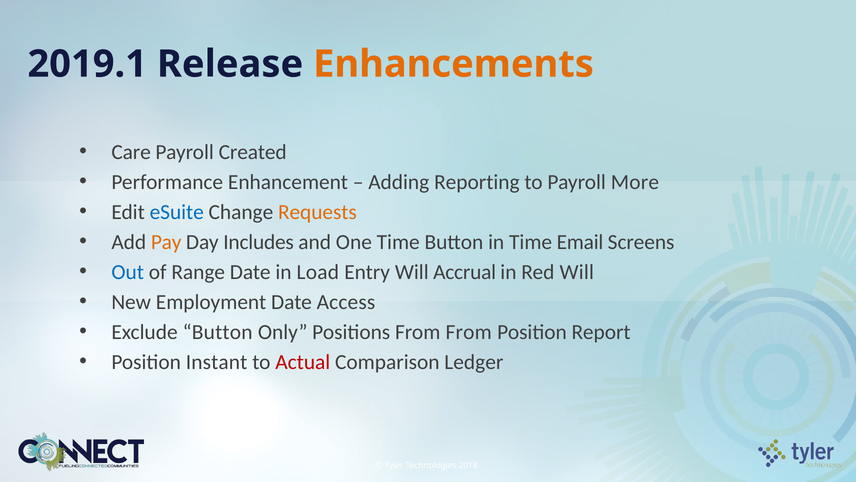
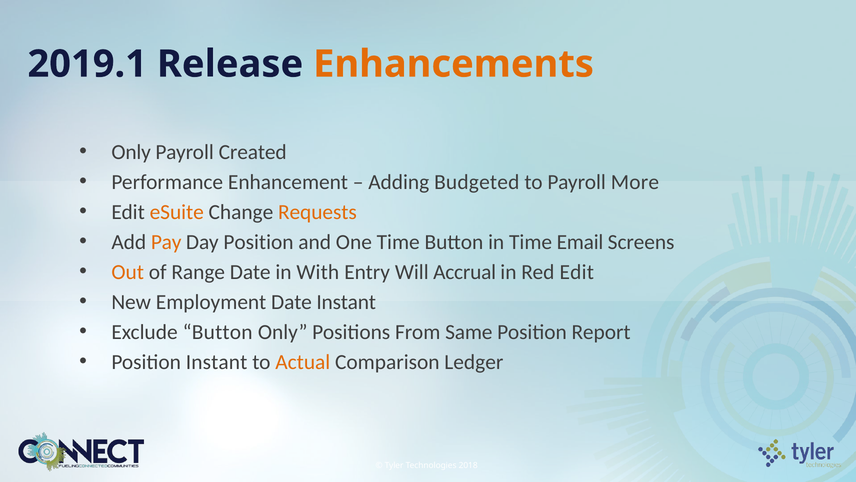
Care at (131, 152): Care -> Only
Reporting: Reporting -> Budgeted
eSuite colour: blue -> orange
Day Includes: Includes -> Position
Out colour: blue -> orange
Load: Load -> With
Red Will: Will -> Edit
Date Access: Access -> Instant
From From: From -> Same
Actual colour: red -> orange
